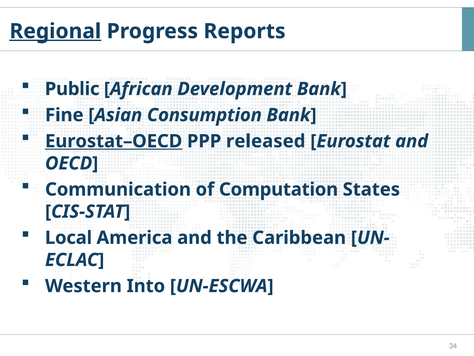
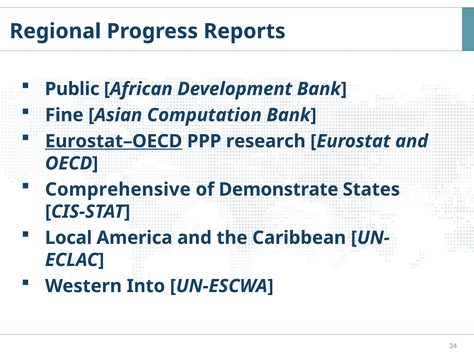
Regional underline: present -> none
Consumption: Consumption -> Computation
released: released -> research
Communication: Communication -> Comprehensive
Computation: Computation -> Demonstrate
